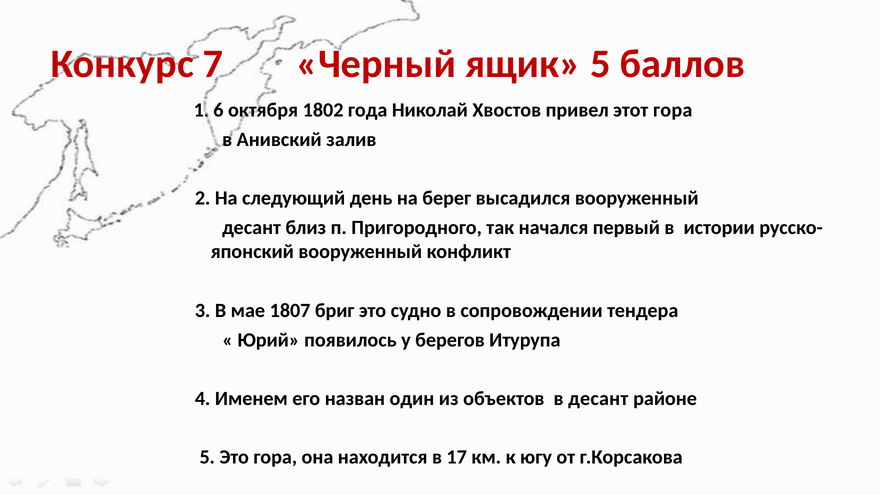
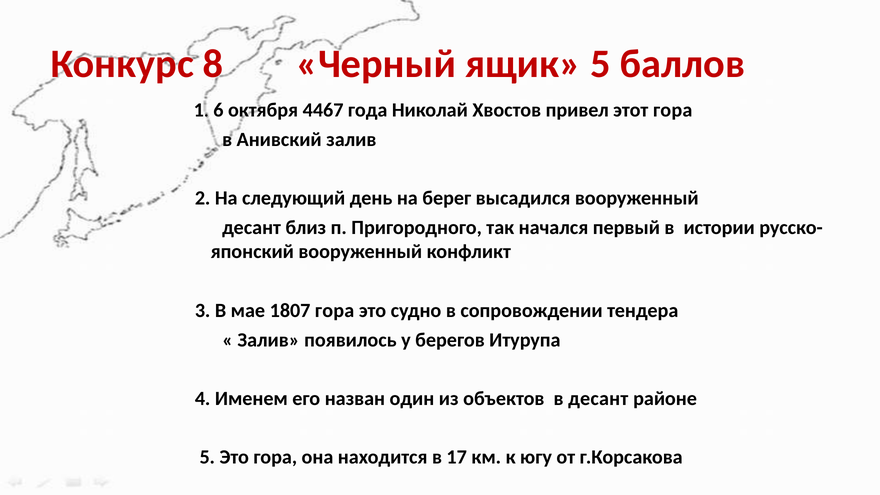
7: 7 -> 8
1802: 1802 -> 4467
1807 бриг: бриг -> гора
Юрий at (269, 340): Юрий -> Залив
